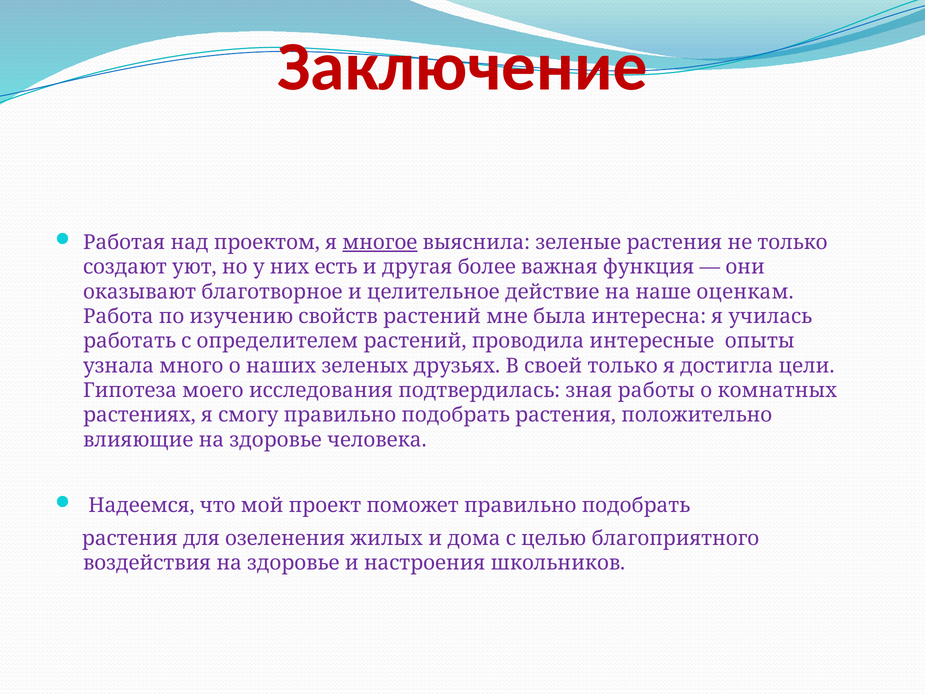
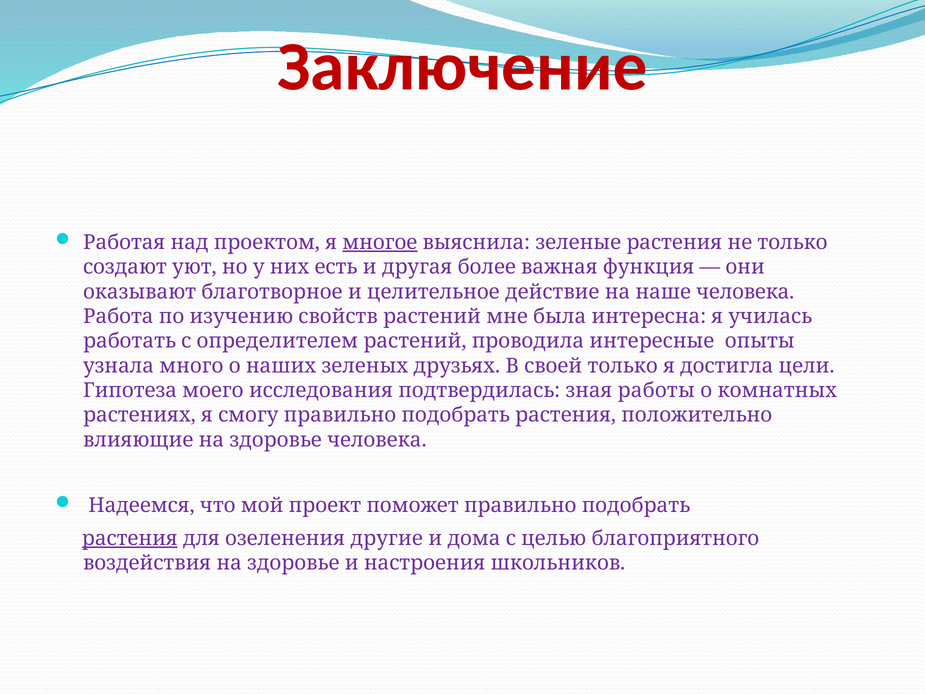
наше оценкам: оценкам -> человека
растения at (130, 538) underline: none -> present
жилых: жилых -> другие
